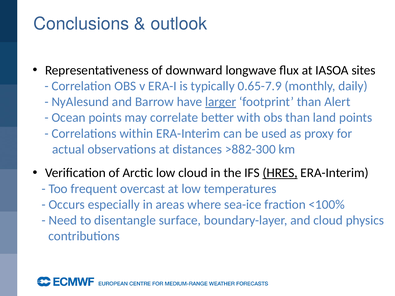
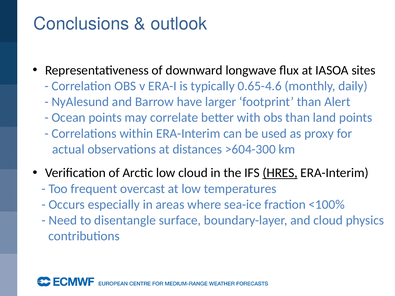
0.65-7.9: 0.65-7.9 -> 0.65-4.6
larger underline: present -> none
>882-300: >882-300 -> >604-300
